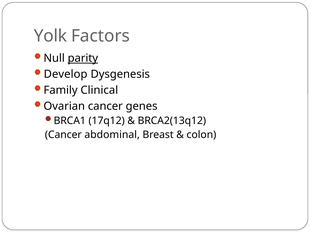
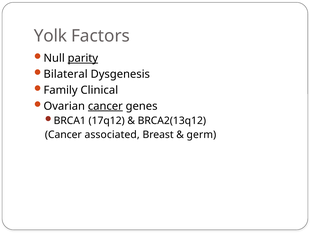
Develop: Develop -> Bilateral
cancer at (105, 106) underline: none -> present
abdominal: abdominal -> associated
colon: colon -> germ
